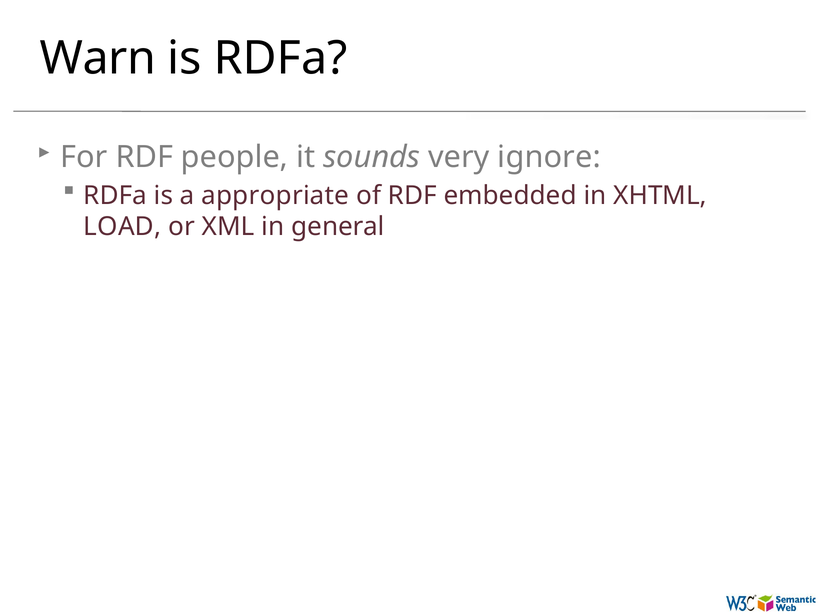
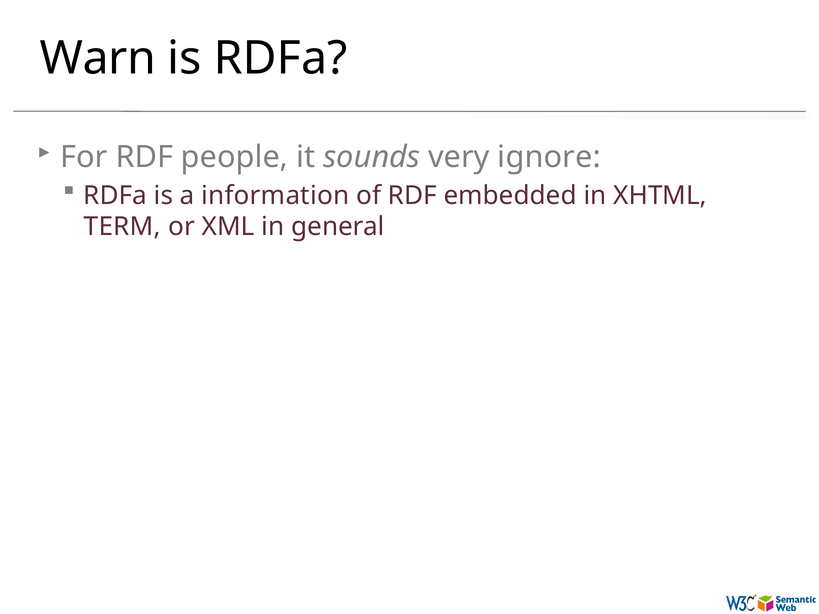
appropriate: appropriate -> information
LOAD: LOAD -> TERM
